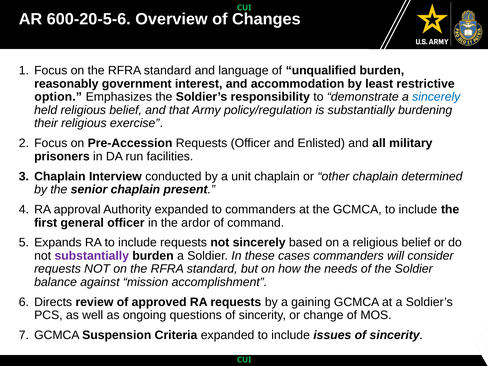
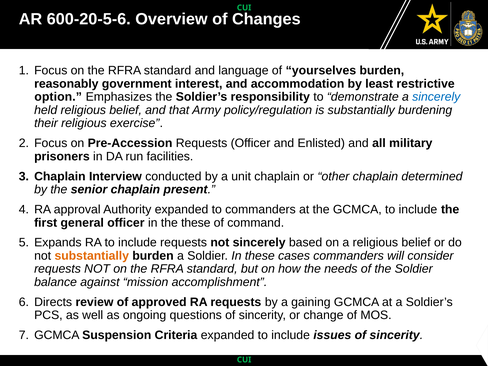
unqualified: unqualified -> yourselves
the ardor: ardor -> these
substantially at (92, 256) colour: purple -> orange
